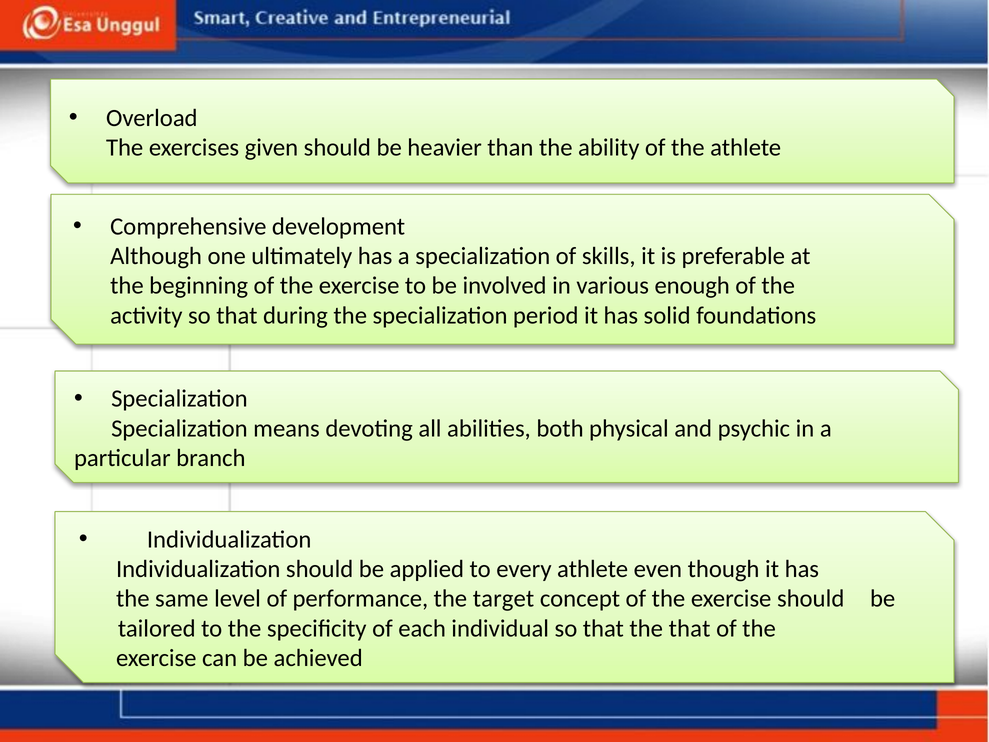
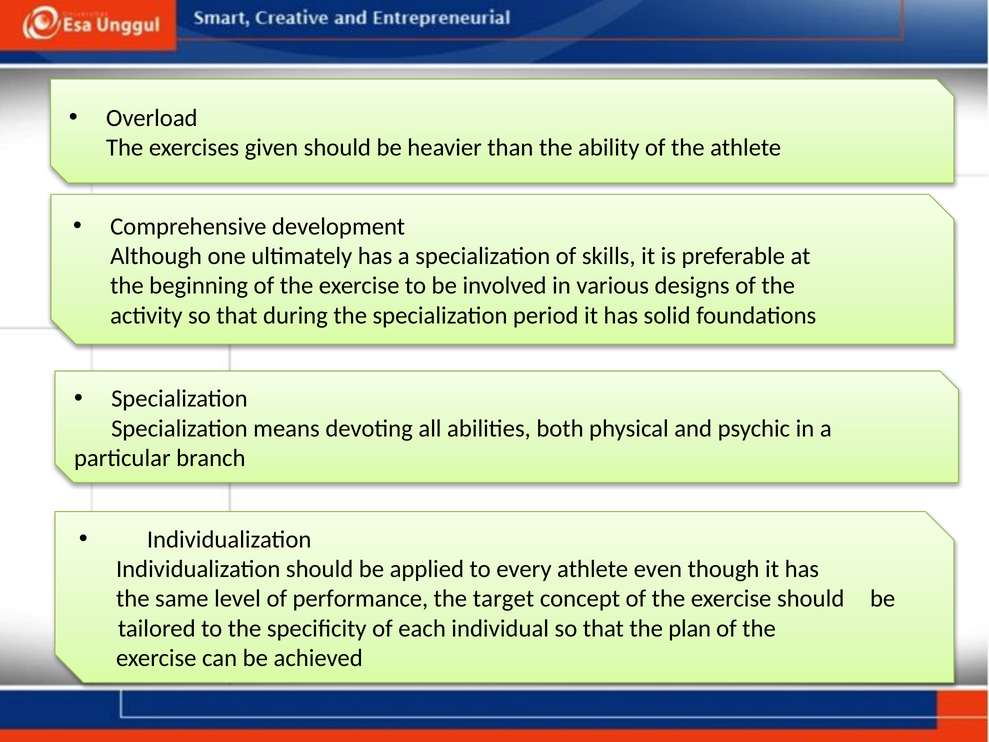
enough: enough -> designs
the that: that -> plan
